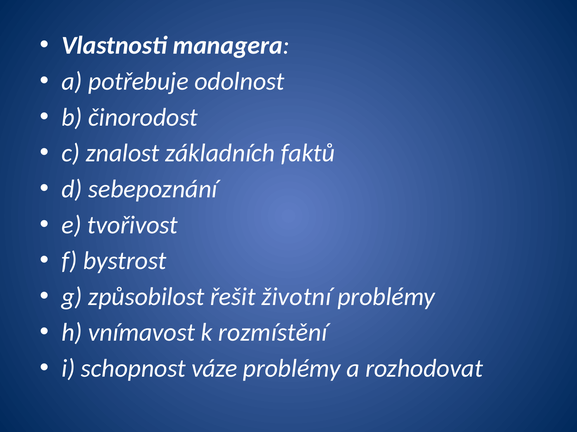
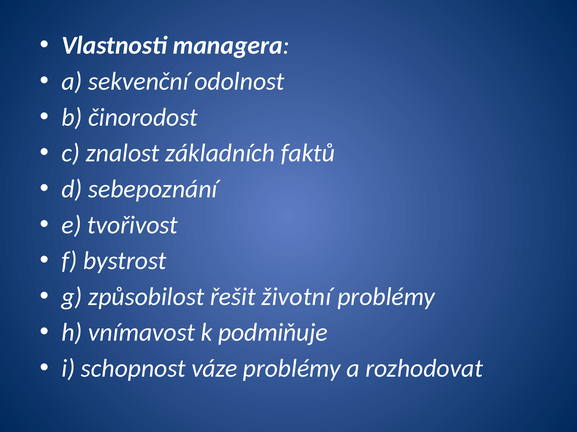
potřebuje: potřebuje -> sekvenční
rozmístění: rozmístění -> podmiňuje
